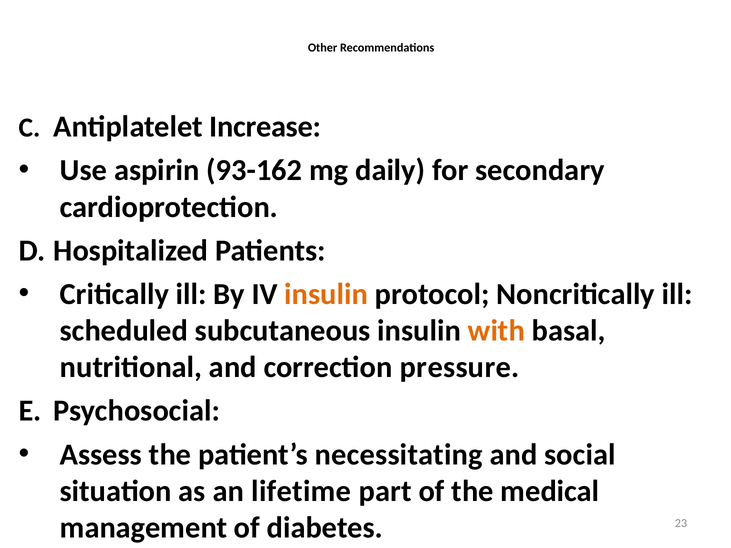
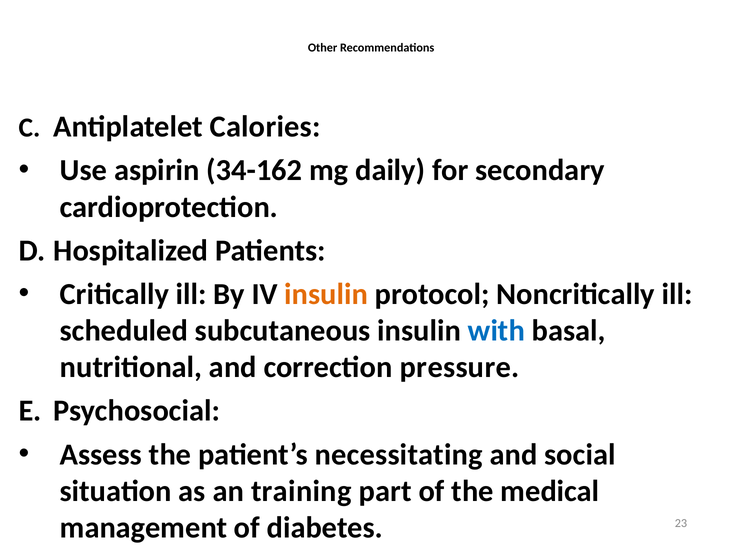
Increase: Increase -> Calories
93-162: 93-162 -> 34-162
with colour: orange -> blue
lifetime: lifetime -> training
